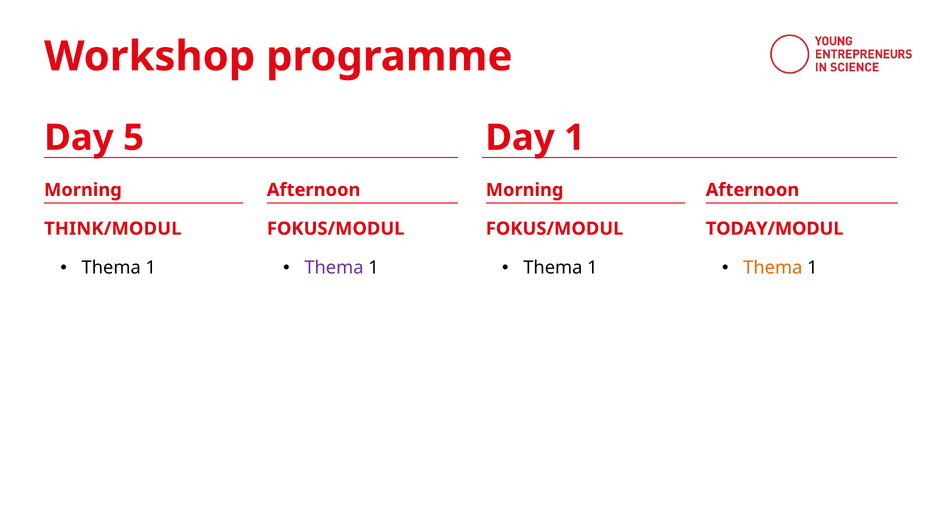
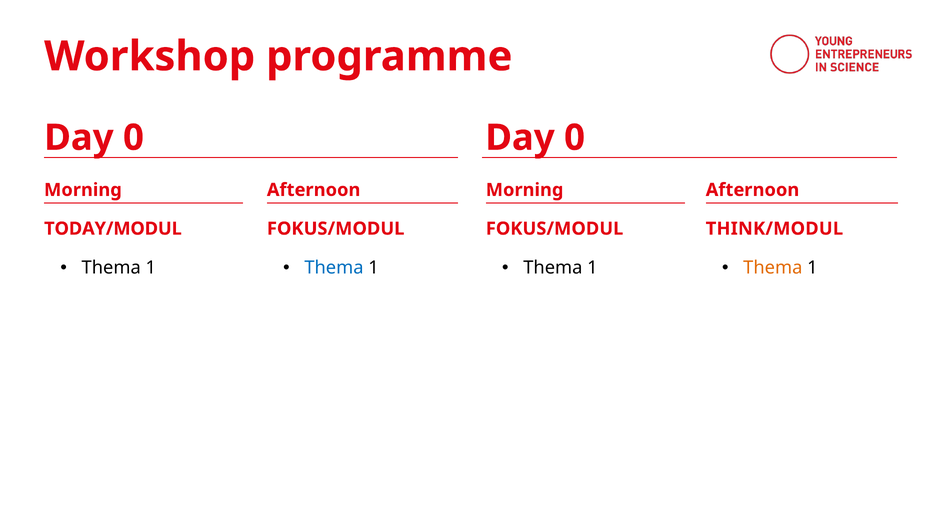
5 at (133, 138): 5 -> 0
1 at (575, 138): 1 -> 0
THINK/MODUL: THINK/MODUL -> TODAY/MODUL
TODAY/MODUL: TODAY/MODUL -> THINK/MODUL
Thema at (334, 268) colour: purple -> blue
